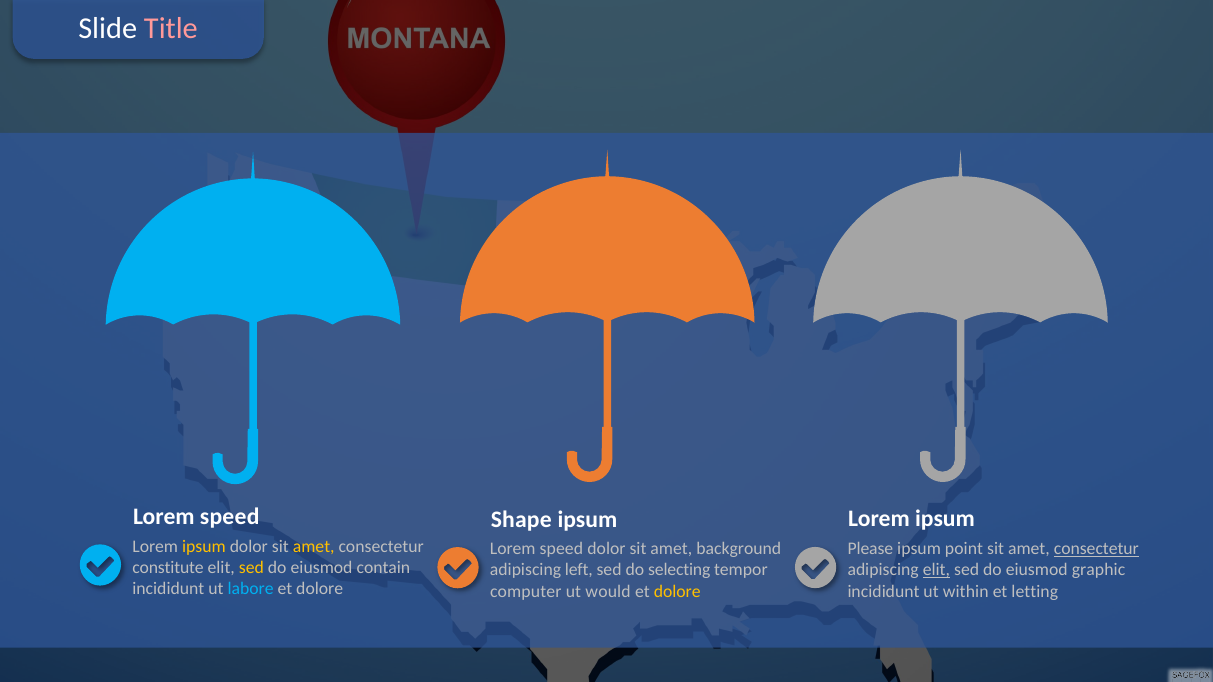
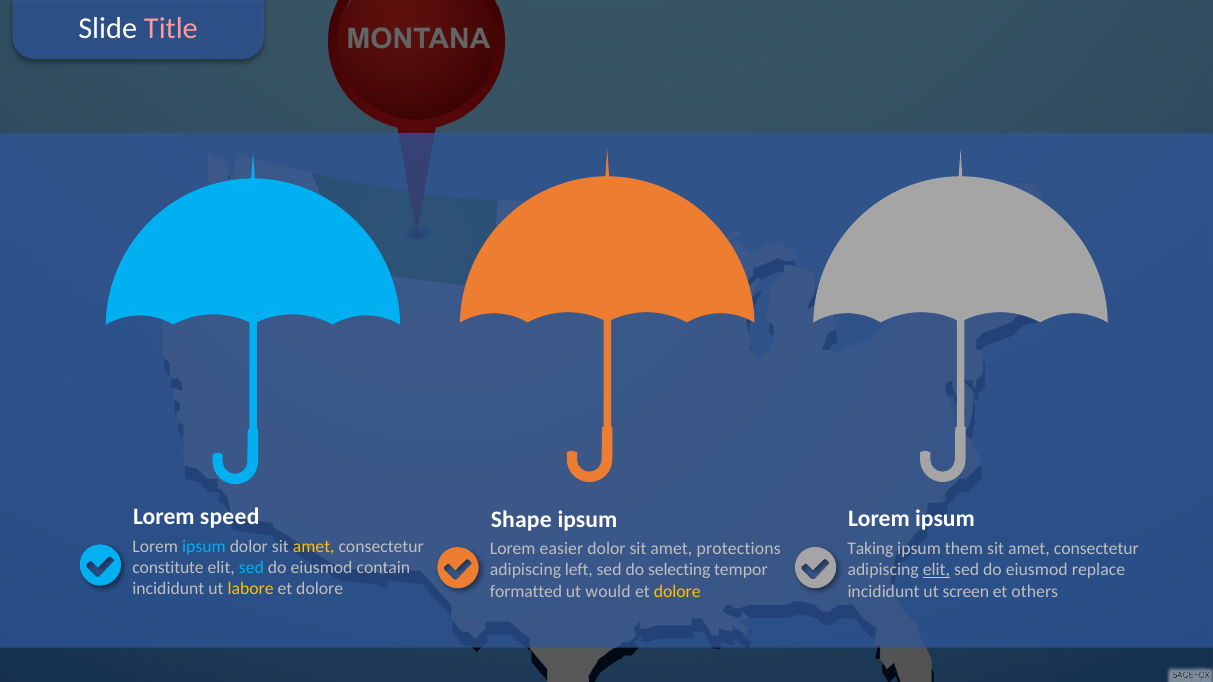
ipsum at (204, 546) colour: yellow -> light blue
Please: Please -> Taking
point: point -> them
consectetur at (1096, 549) underline: present -> none
speed at (561, 549): speed -> easier
background: background -> protections
sed at (251, 568) colour: yellow -> light blue
graphic: graphic -> replace
labore colour: light blue -> yellow
within: within -> screen
letting: letting -> others
computer: computer -> formatted
